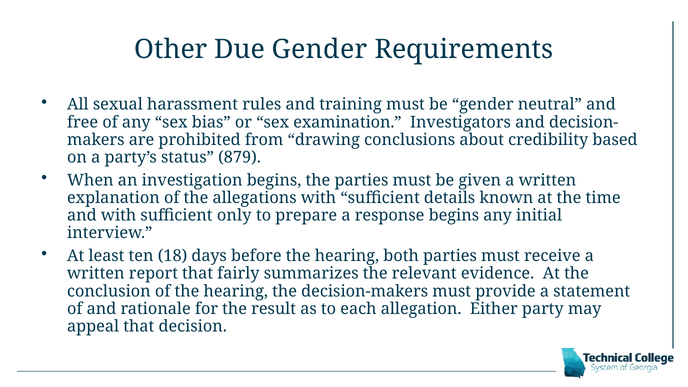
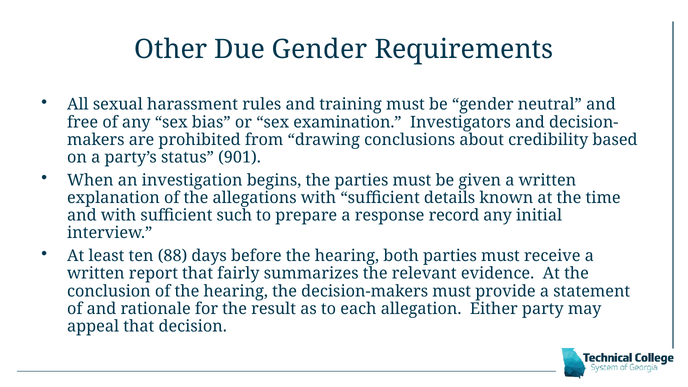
879: 879 -> 901
only: only -> such
response begins: begins -> record
18: 18 -> 88
